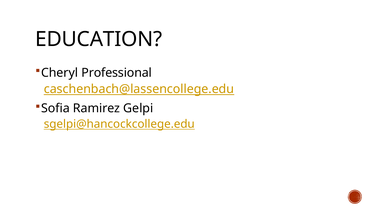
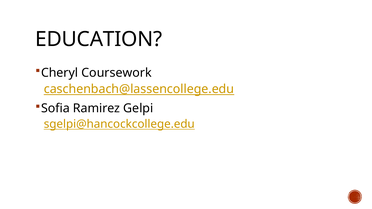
Professional: Professional -> Coursework
